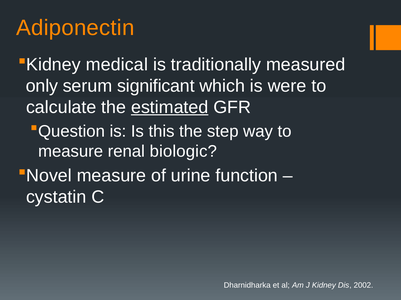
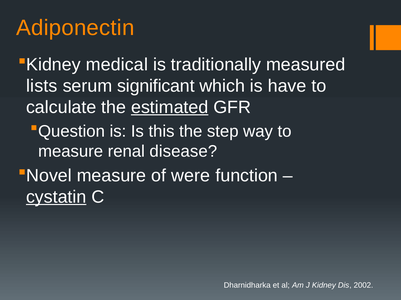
only: only -> lists
were: were -> have
biologic: biologic -> disease
urine: urine -> were
cystatin underline: none -> present
